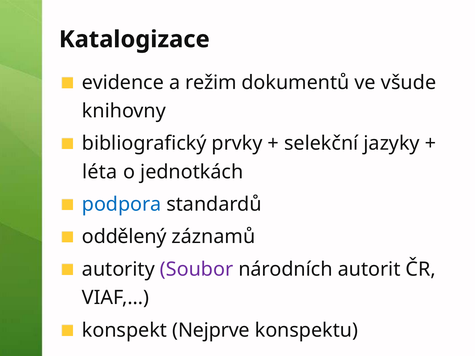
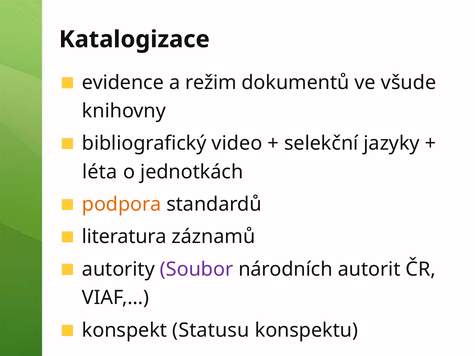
prvky: prvky -> video
podpora colour: blue -> orange
oddělený: oddělený -> literatura
Nejprve: Nejprve -> Statusu
